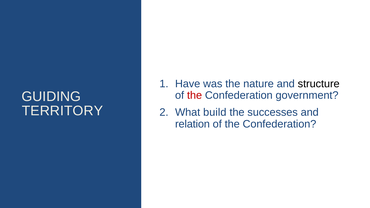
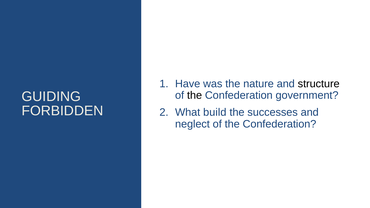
the at (195, 95) colour: red -> black
TERRITORY: TERRITORY -> FORBIDDEN
relation: relation -> neglect
